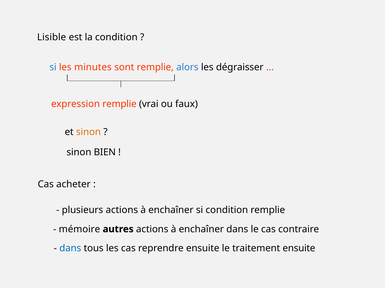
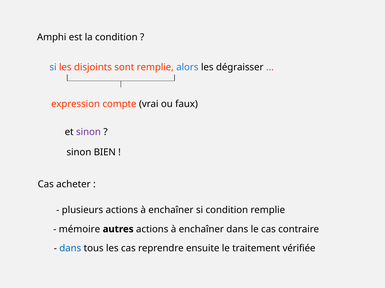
Lisible: Lisible -> Amphi
minutes: minutes -> disjoints
expression remplie: remplie -> compte
sinon at (88, 132) colour: orange -> purple
traitement ensuite: ensuite -> vérifiée
